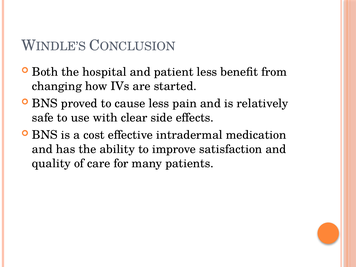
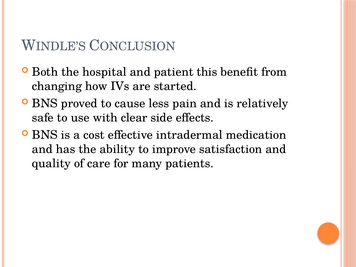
patient less: less -> this
